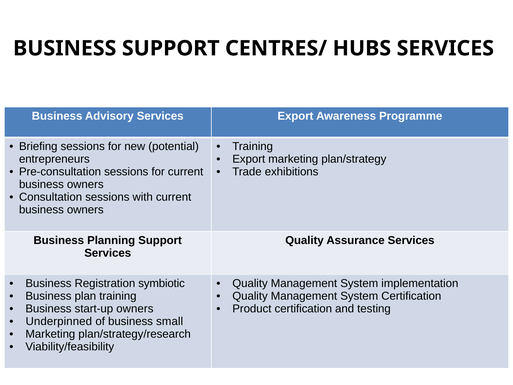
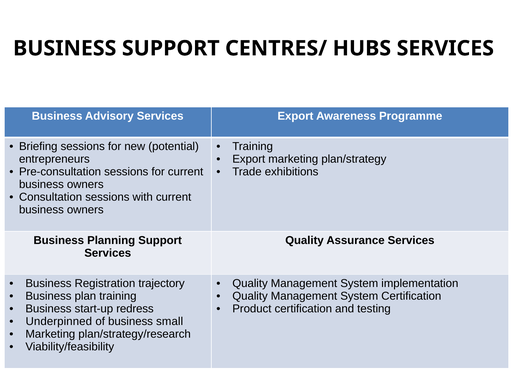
symbiotic: symbiotic -> trajectory
start-up owners: owners -> redress
